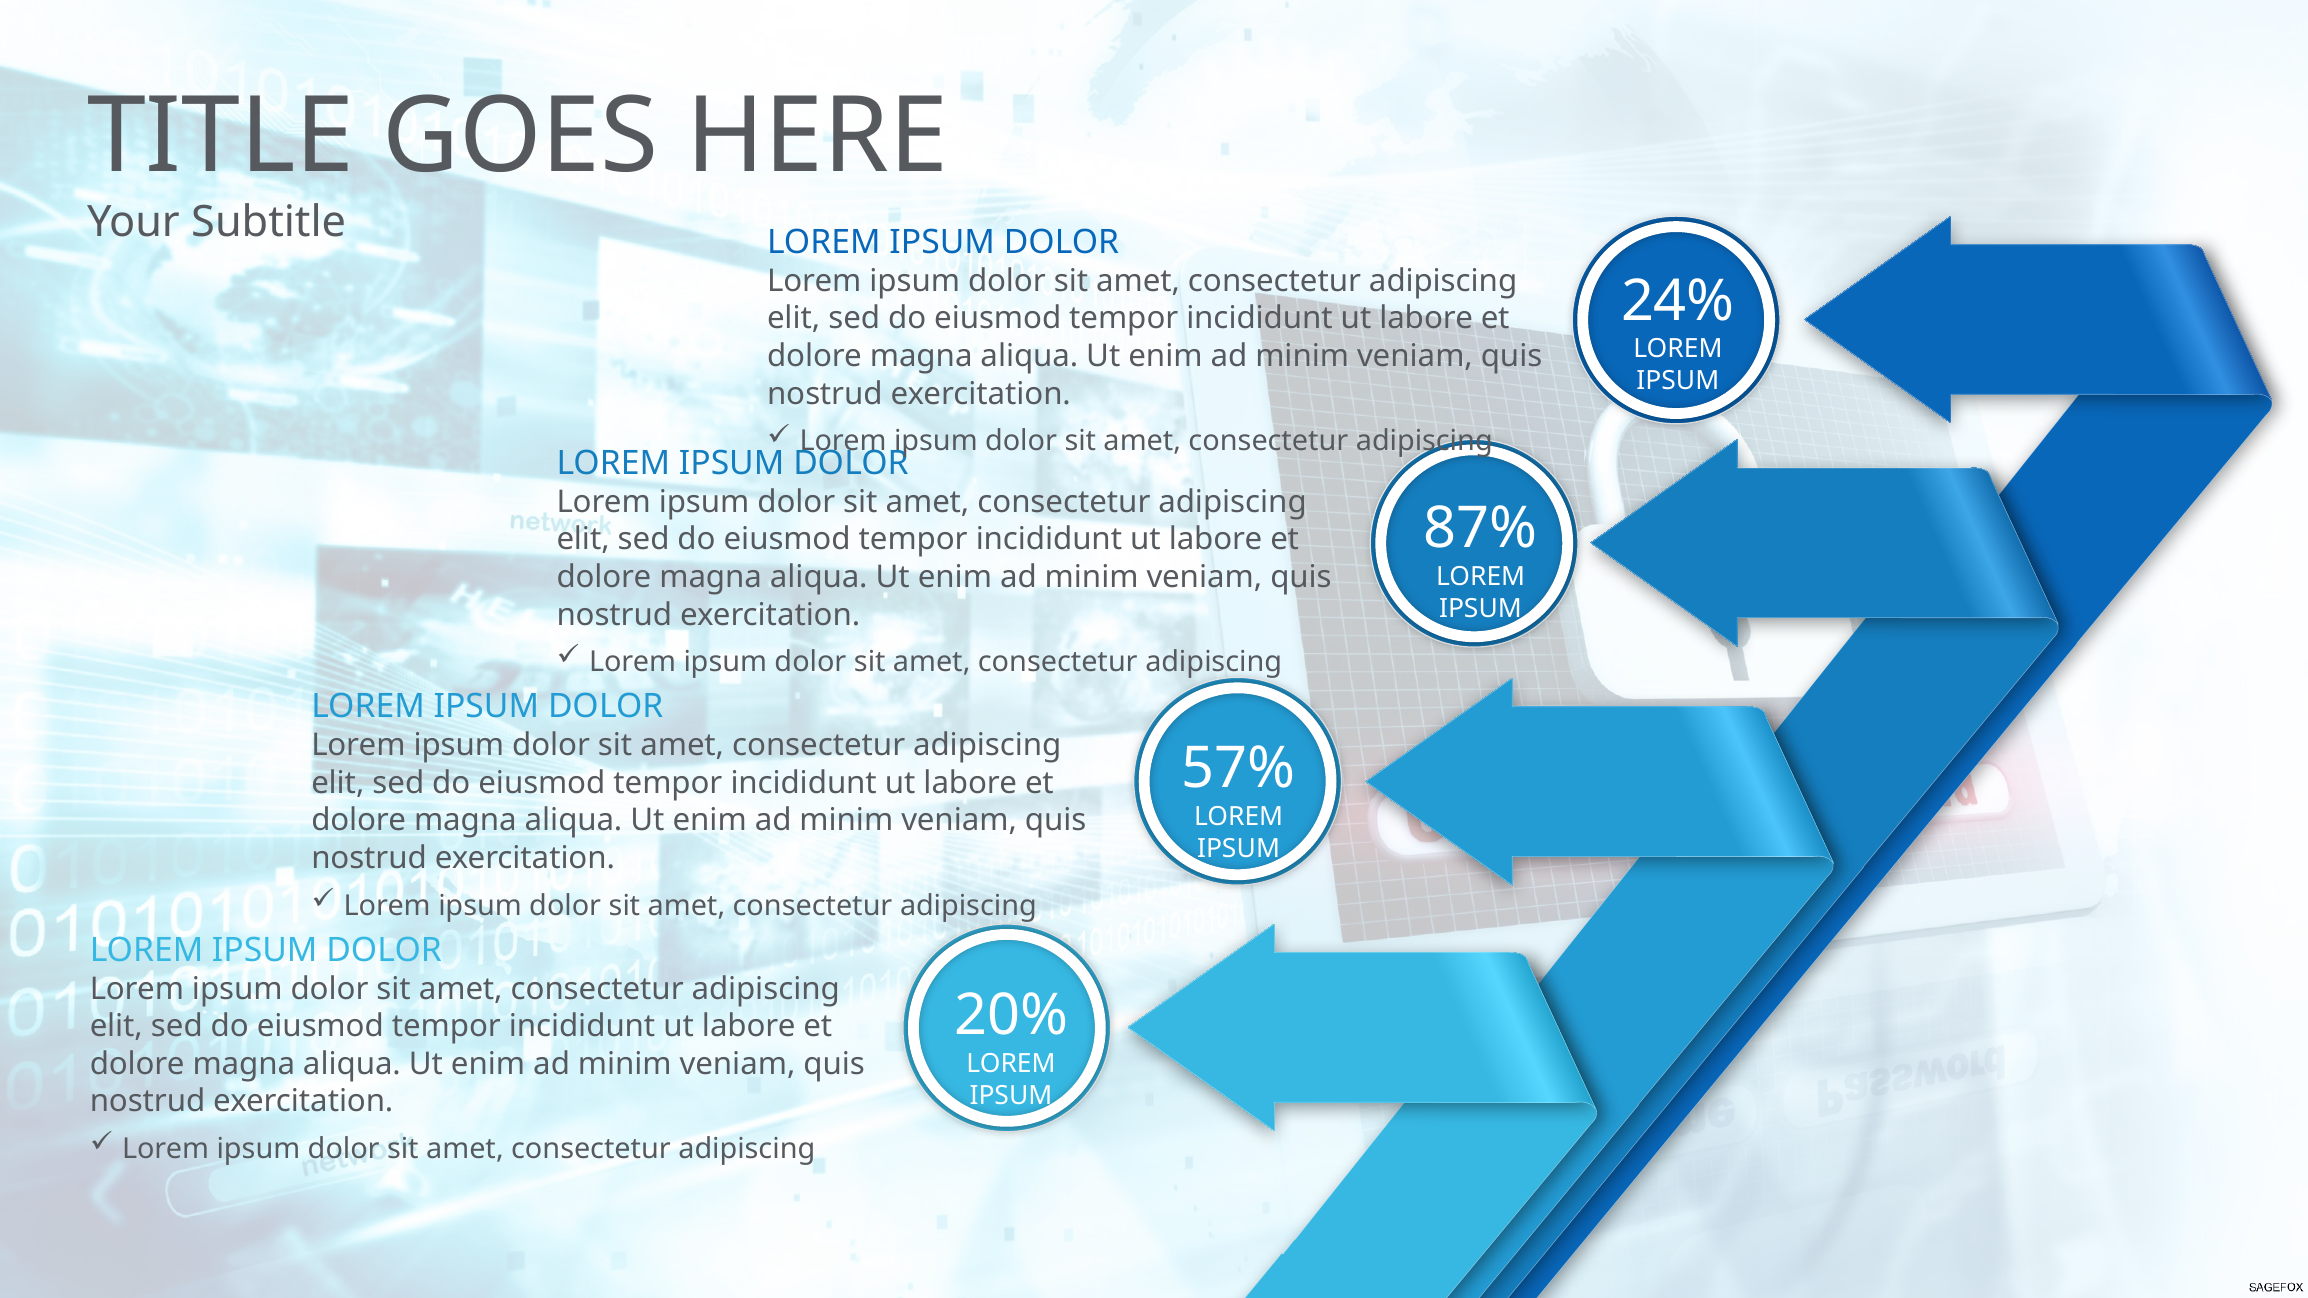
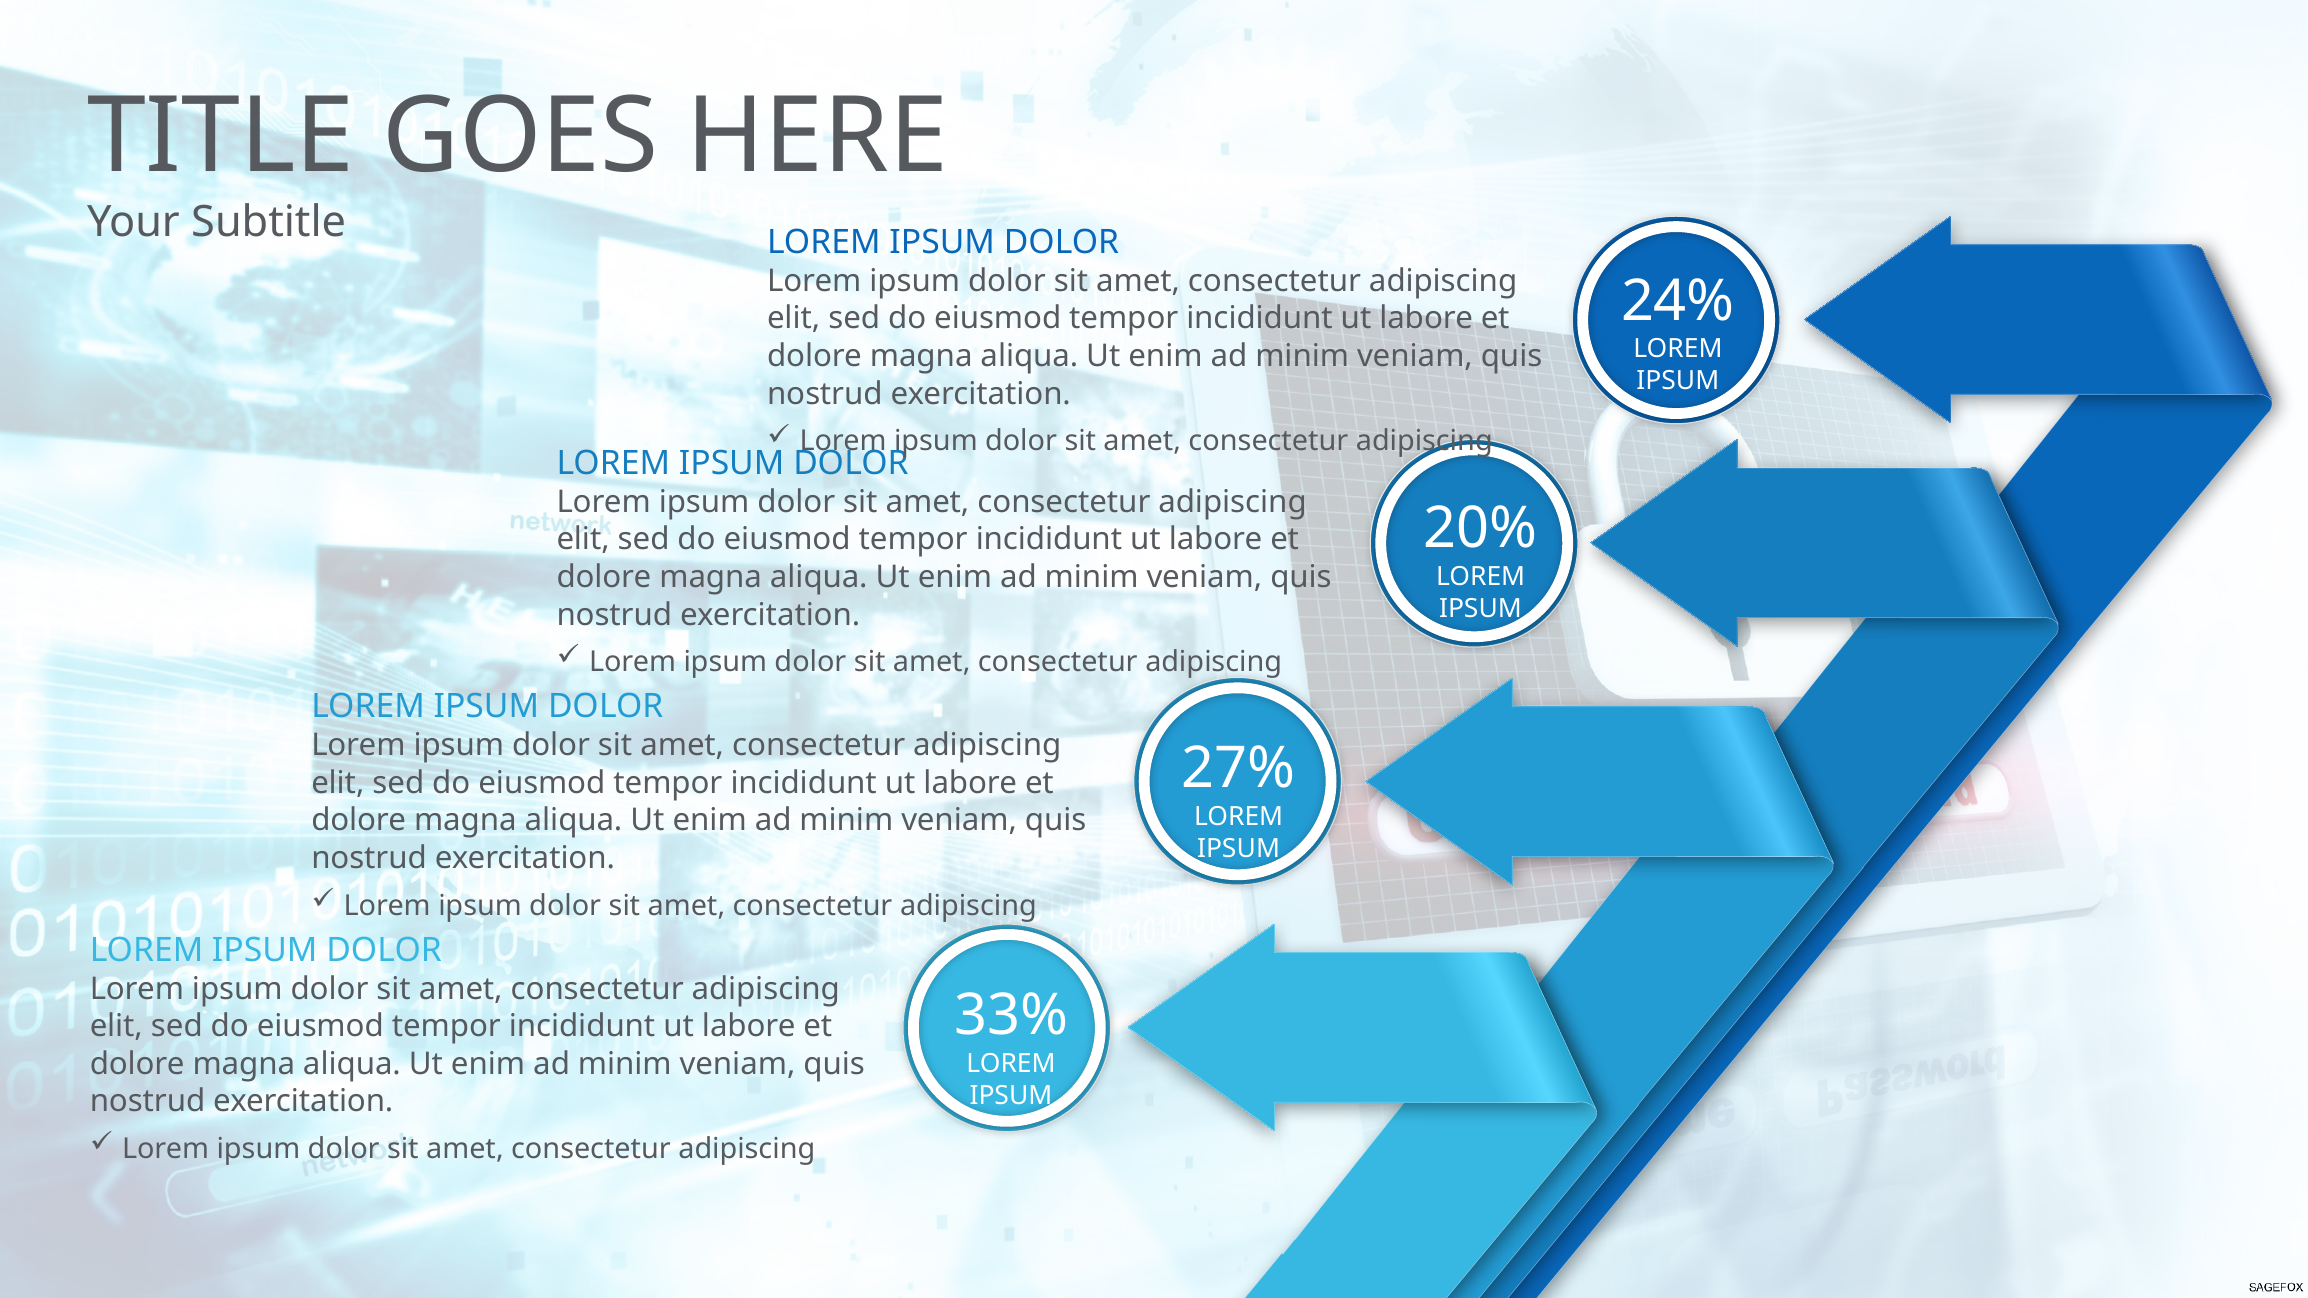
87%: 87% -> 20%
57%: 57% -> 27%
20%: 20% -> 33%
